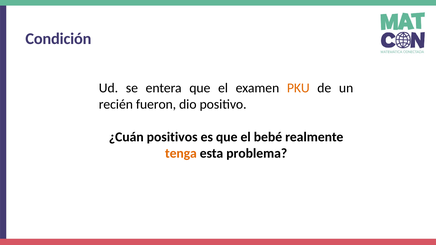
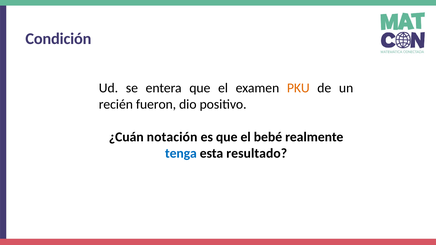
positivos: positivos -> notación
tenga colour: orange -> blue
problema: problema -> resultado
